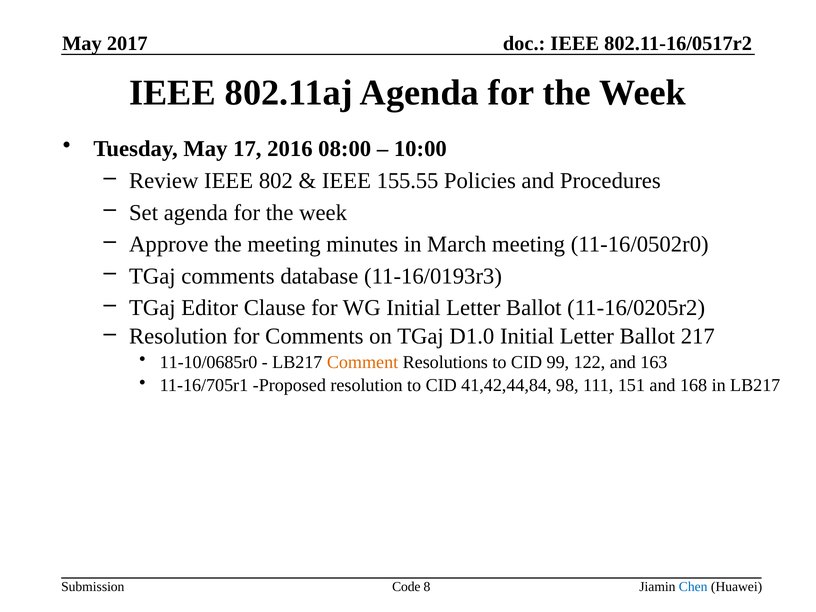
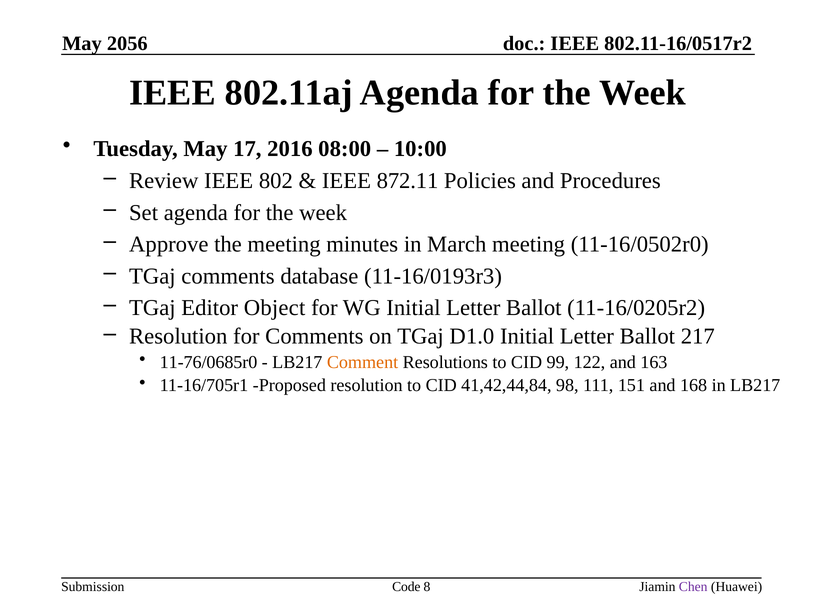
2017: 2017 -> 2056
155.55: 155.55 -> 872.11
Clause: Clause -> Object
11-10/0685r0: 11-10/0685r0 -> 11-76/0685r0
Chen colour: blue -> purple
